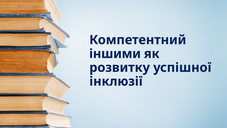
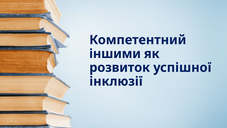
розвитку: розвитку -> розвиток
